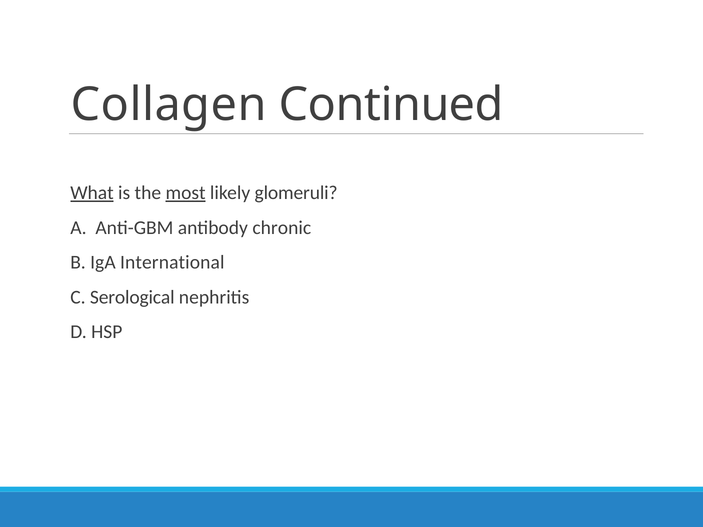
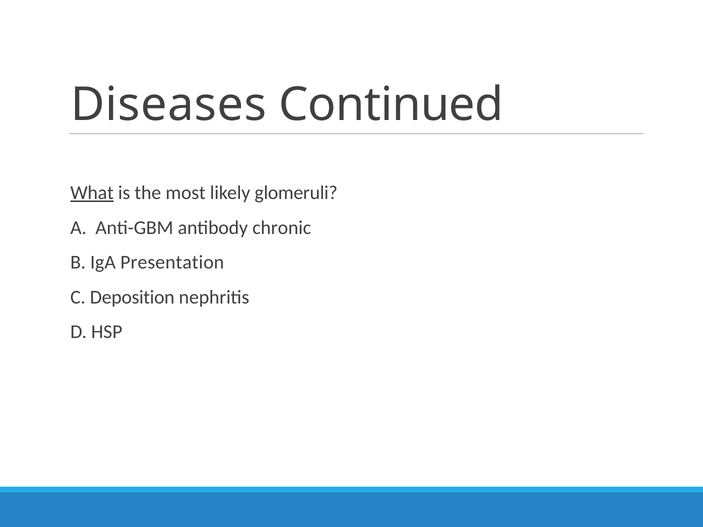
Collagen: Collagen -> Diseases
most underline: present -> none
International: International -> Presentation
Serological: Serological -> Deposition
